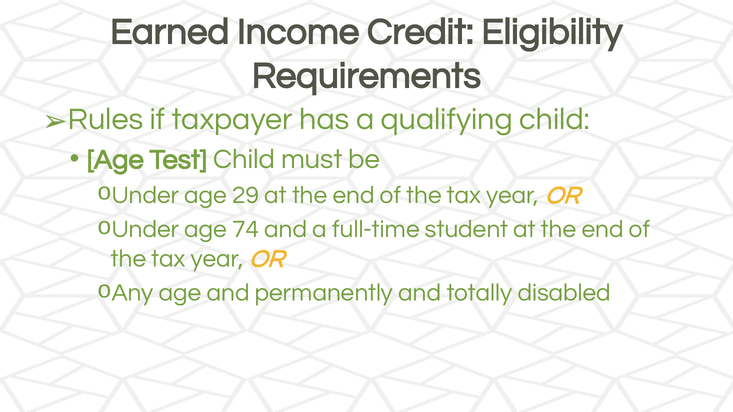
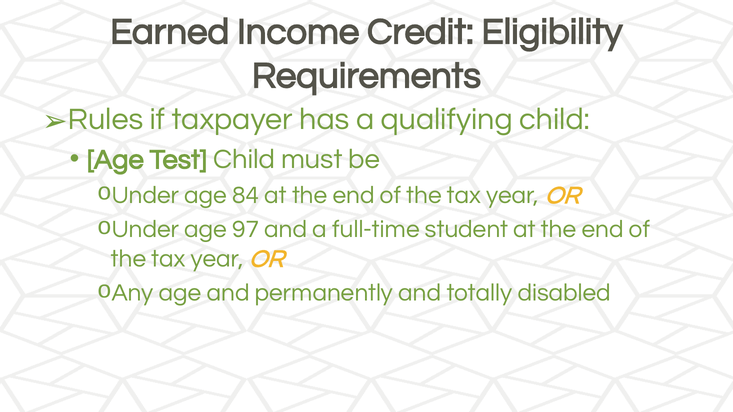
29: 29 -> 84
74: 74 -> 97
